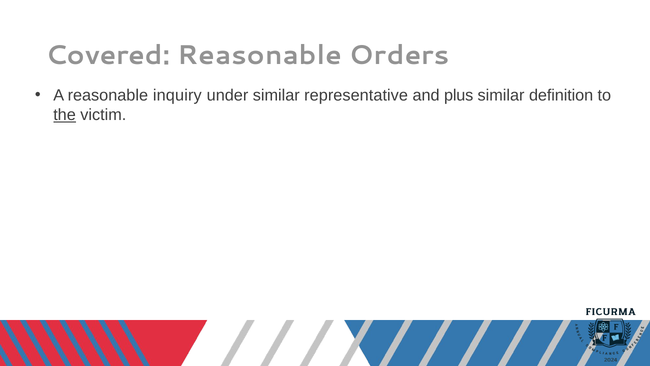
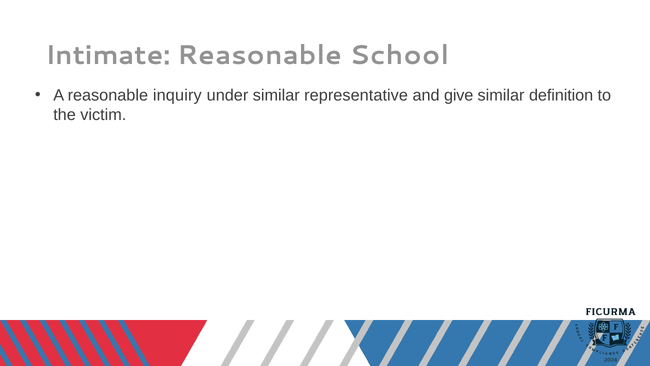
Covered: Covered -> Intimate
Orders: Orders -> School
plus: plus -> give
the underline: present -> none
